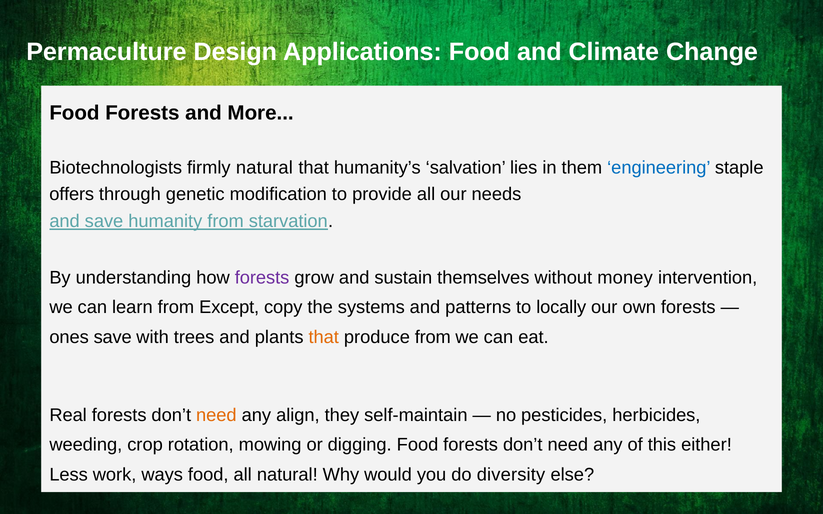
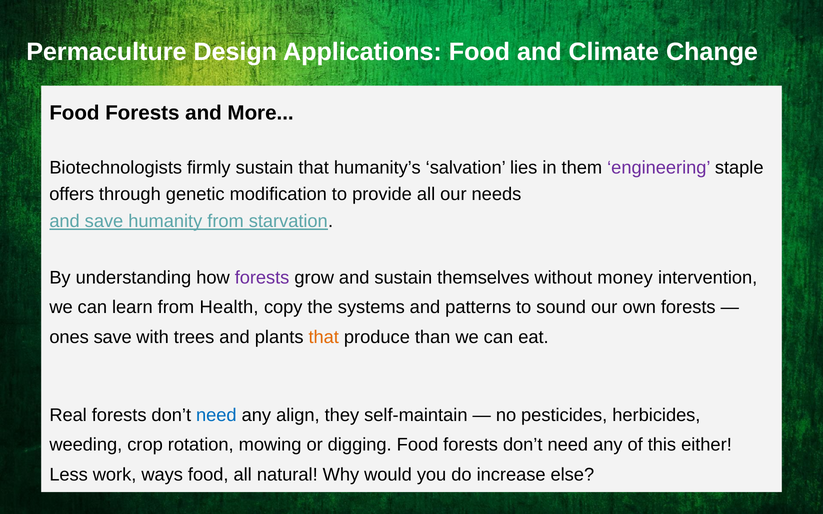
firmly natural: natural -> sustain
engineering colour: blue -> purple
Except: Except -> Health
locally: locally -> sound
produce from: from -> than
need at (216, 415) colour: orange -> blue
diversity: diversity -> increase
